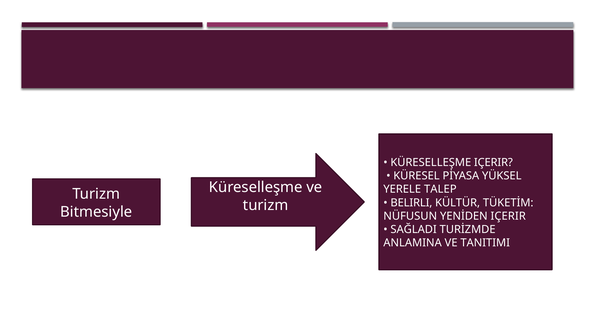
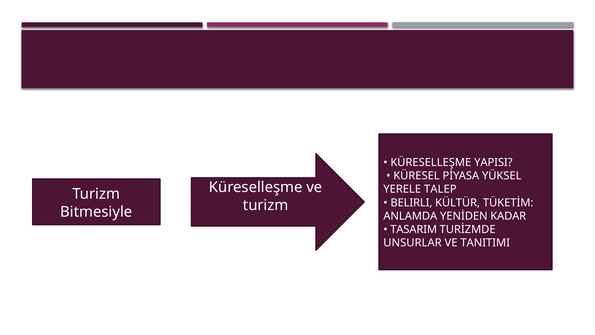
KÜRESELLEŞME IÇERIR: IÇERIR -> YAPISI
NÜFUSUN: NÜFUSUN -> ANLAMDA
YENİDEN IÇERIR: IÇERIR -> KADAR
SAĞLADI: SAĞLADI -> TASARIM
ANLAMINA: ANLAMINA -> UNSURLAR
